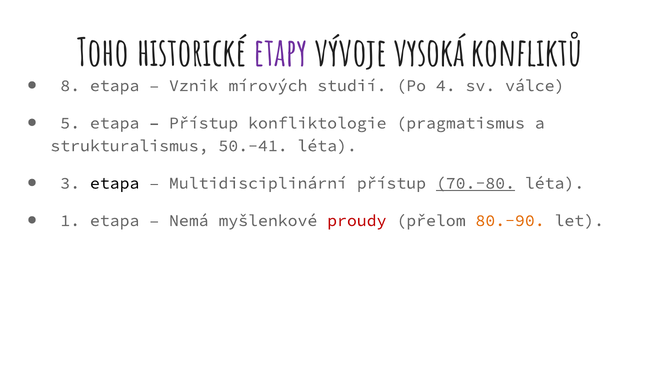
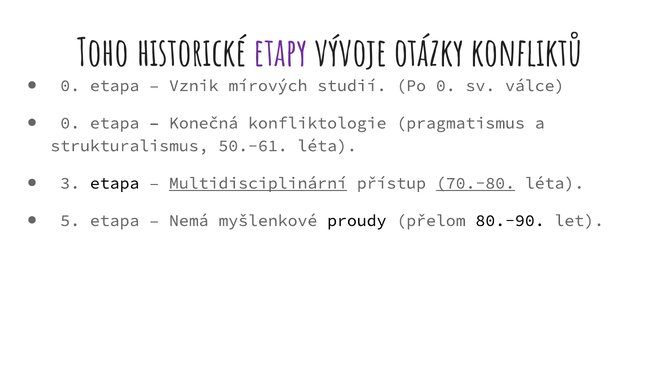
vysoká: vysoká -> otázky
8 at (70, 86): 8 -> 0
Po 4: 4 -> 0
5 at (70, 123): 5 -> 0
Přístup at (204, 123): Přístup -> Konečná
50.-41: 50.-41 -> 50.-61
Multidisciplinární underline: none -> present
1: 1 -> 5
proudy colour: red -> black
80.-90 colour: orange -> black
